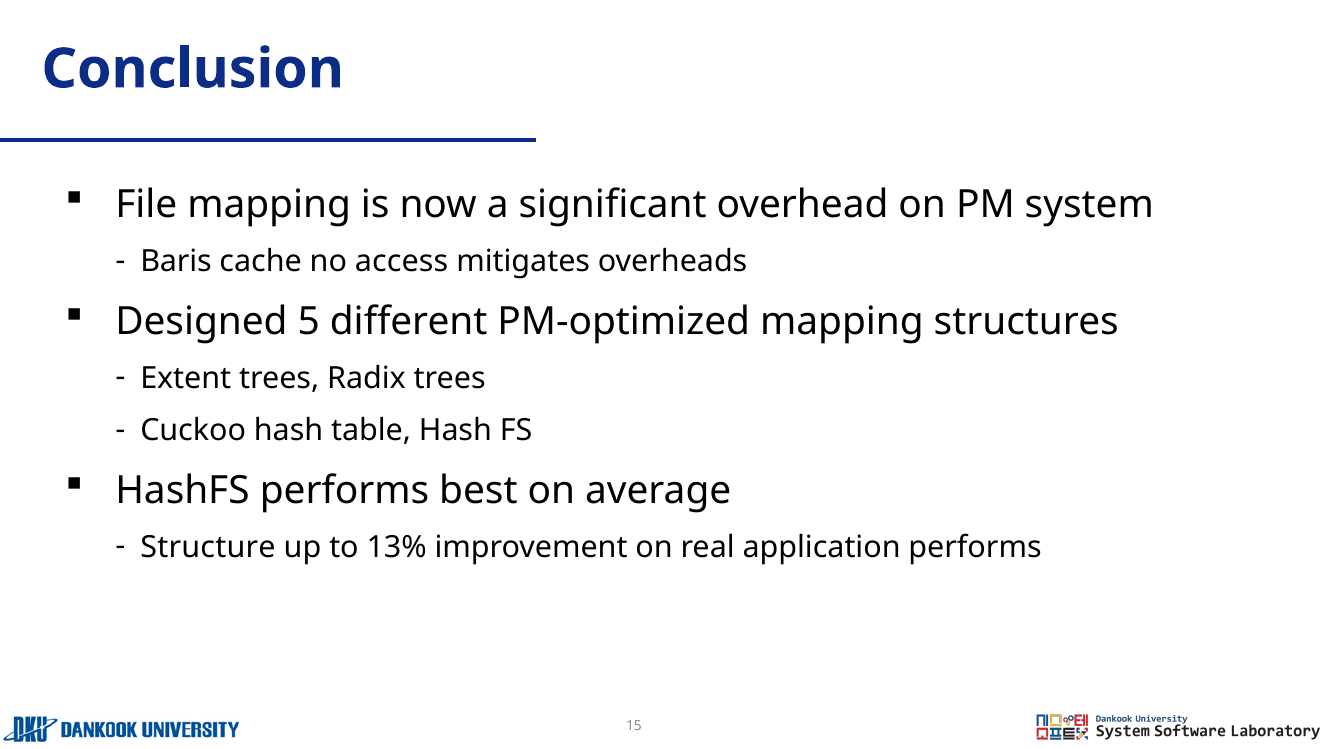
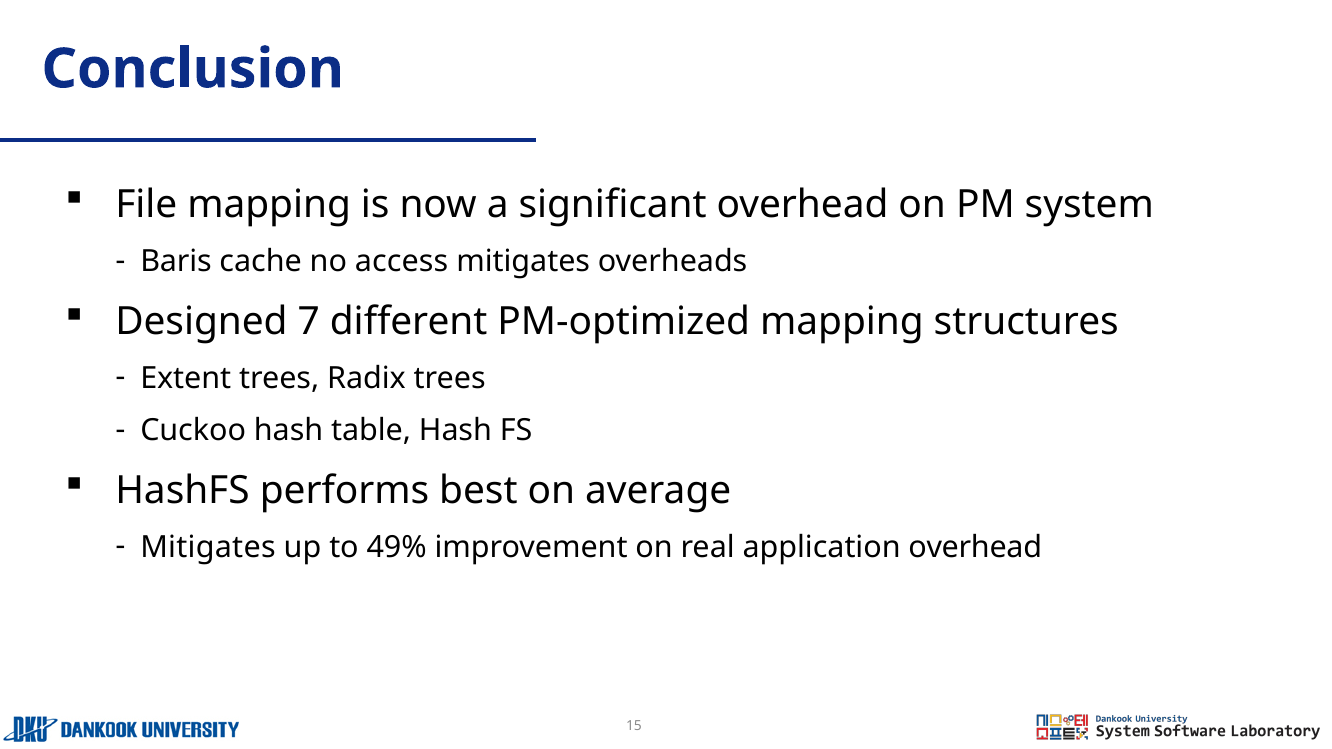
5: 5 -> 7
Structure at (208, 547): Structure -> Mitigates
13%: 13% -> 49%
application performs: performs -> overhead
